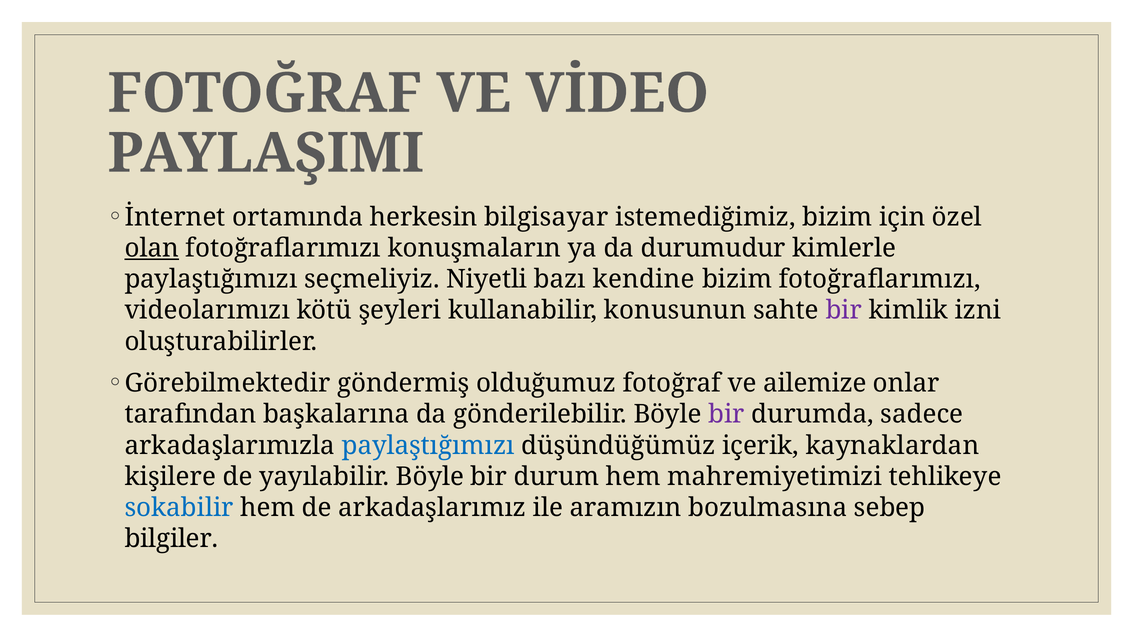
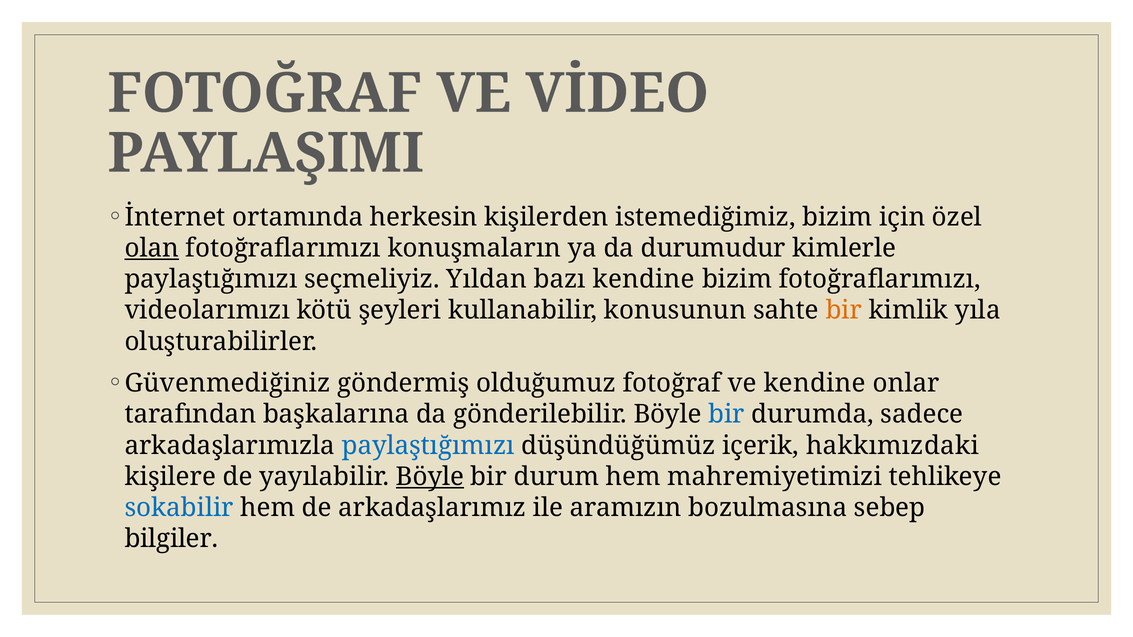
bilgisayar: bilgisayar -> kişilerden
Niyetli: Niyetli -> Yıldan
bir at (844, 311) colour: purple -> orange
izni: izni -> yıla
Görebilmektedir: Görebilmektedir -> Güvenmediğiniz
ve ailemize: ailemize -> kendine
bir at (726, 415) colour: purple -> blue
kaynaklardan: kaynaklardan -> hakkımızdaki
Böyle at (430, 477) underline: none -> present
